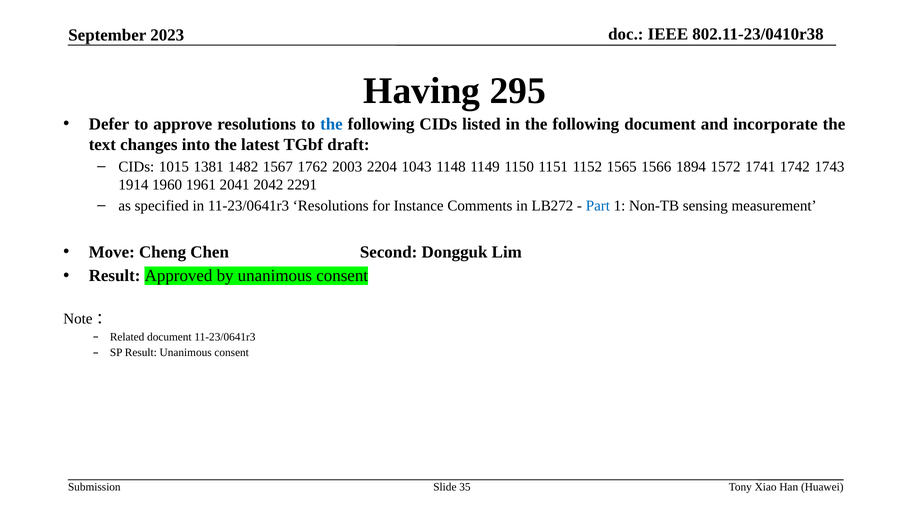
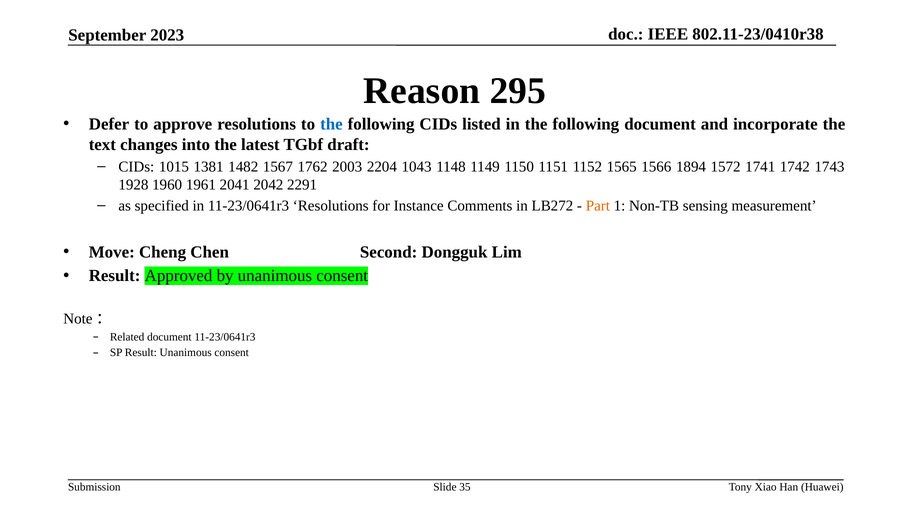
Having: Having -> Reason
1914: 1914 -> 1928
Part colour: blue -> orange
